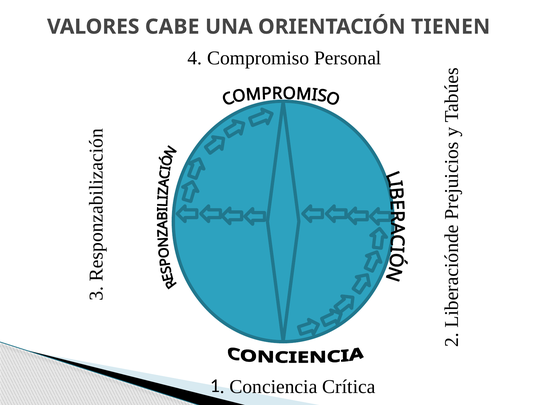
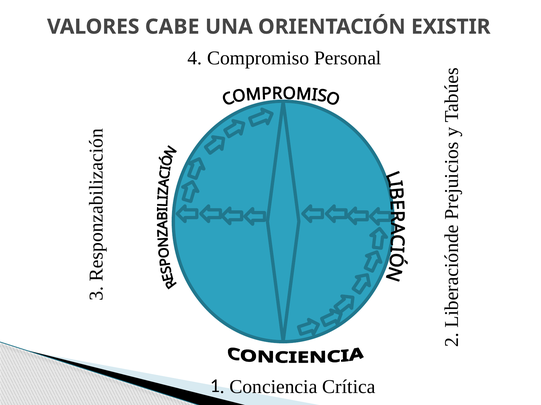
TIENEN: TIENEN -> EXISTIR
